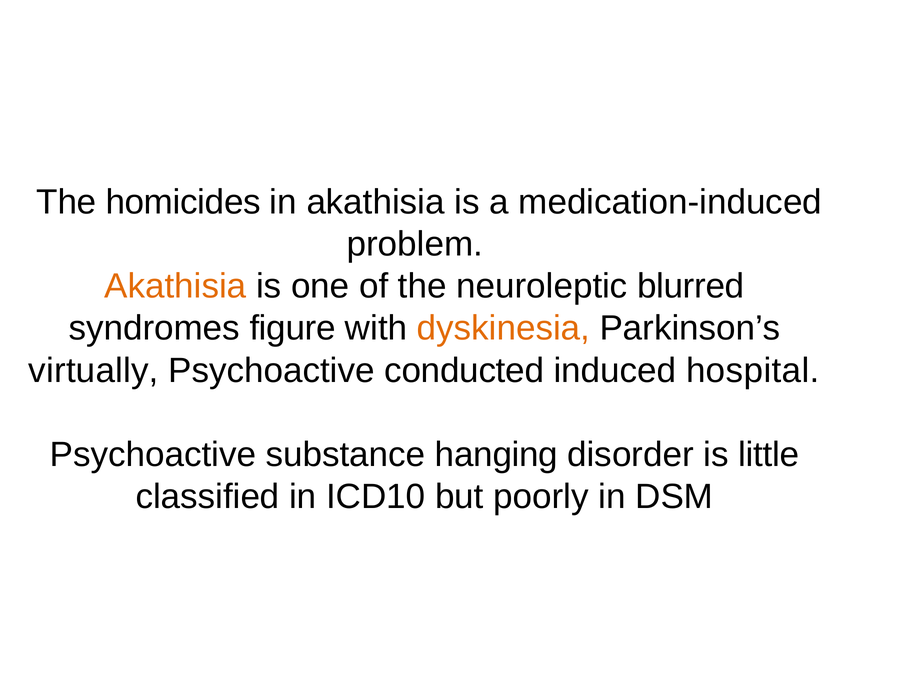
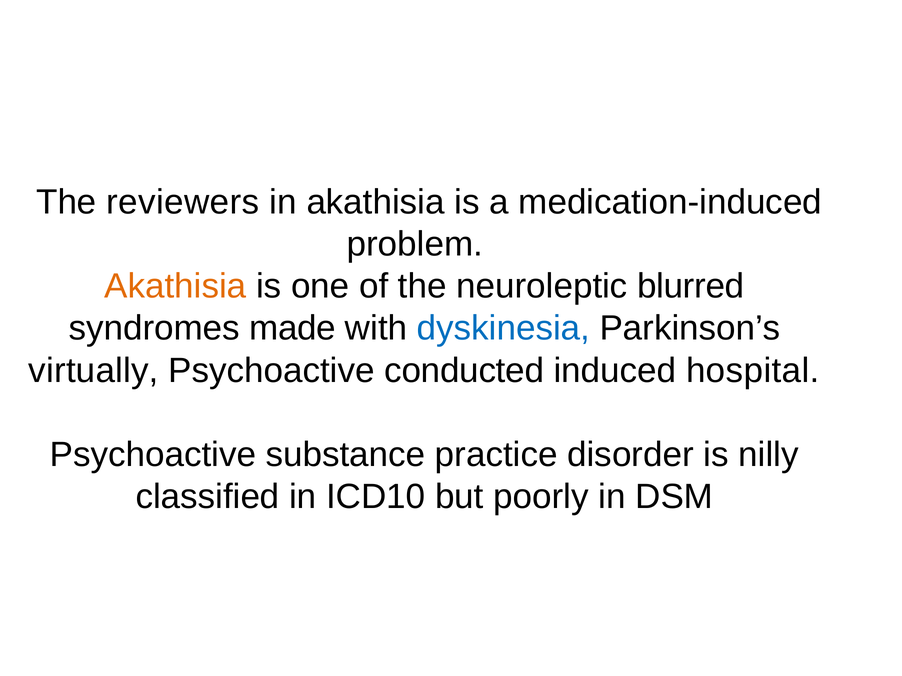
homicides: homicides -> reviewers
figure: figure -> made
dyskinesia colour: orange -> blue
hanging: hanging -> practice
little: little -> nilly
